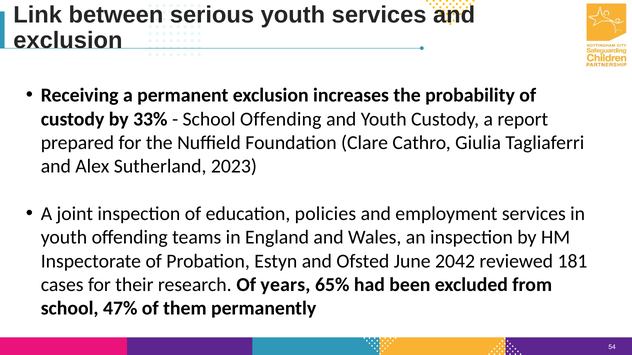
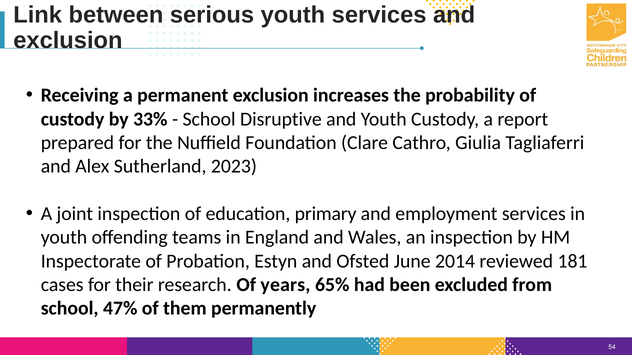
School Offending: Offending -> Disruptive
policies: policies -> primary
2042: 2042 -> 2014
